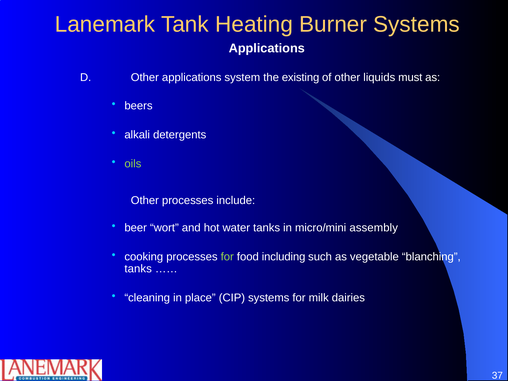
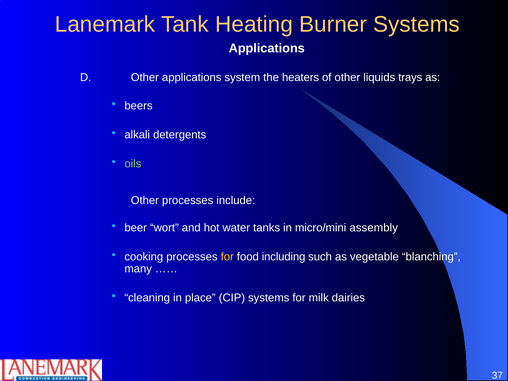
existing: existing -> heaters
must: must -> trays
for at (227, 257) colour: light green -> yellow
tanks at (138, 269): tanks -> many
